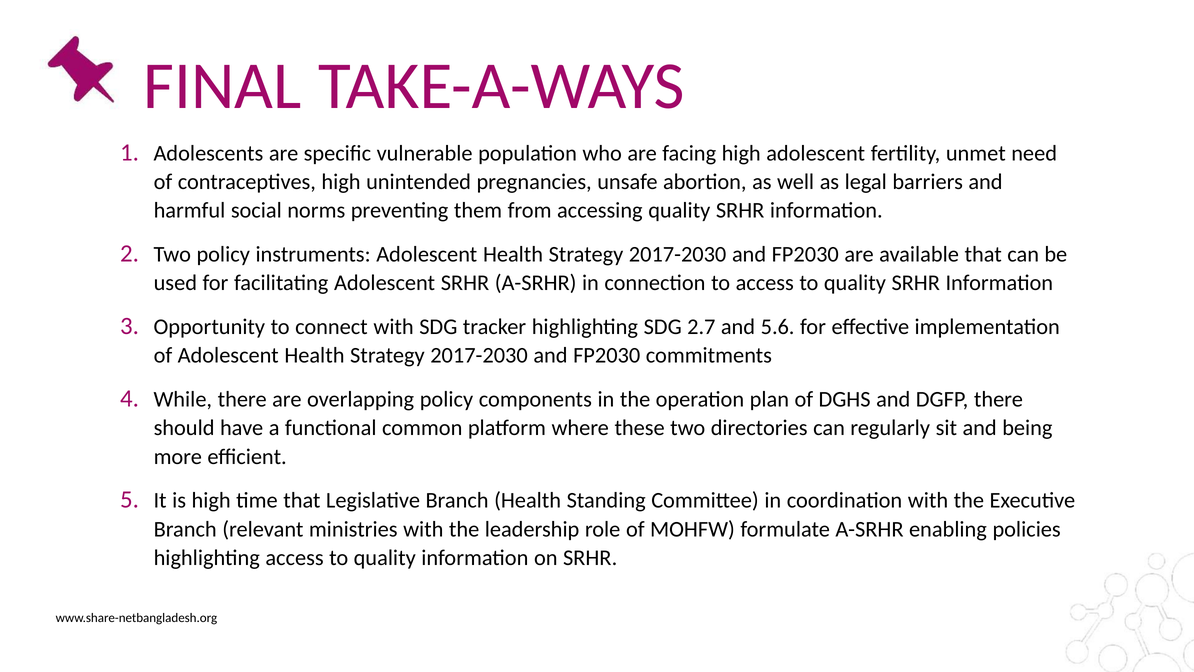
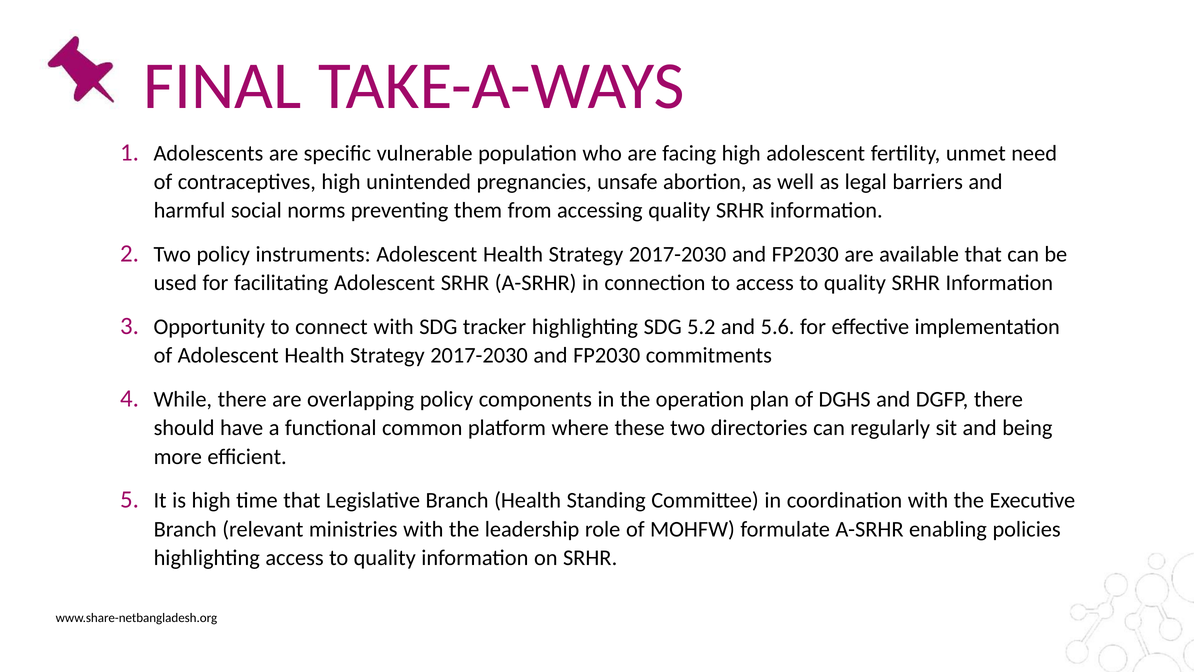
2.7: 2.7 -> 5.2
